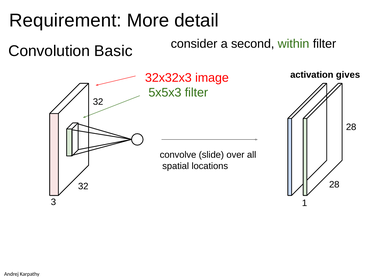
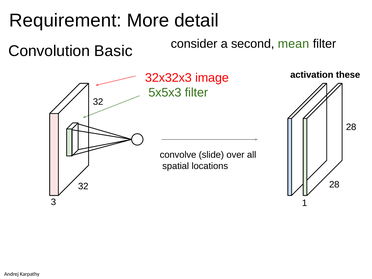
within: within -> mean
gives: gives -> these
